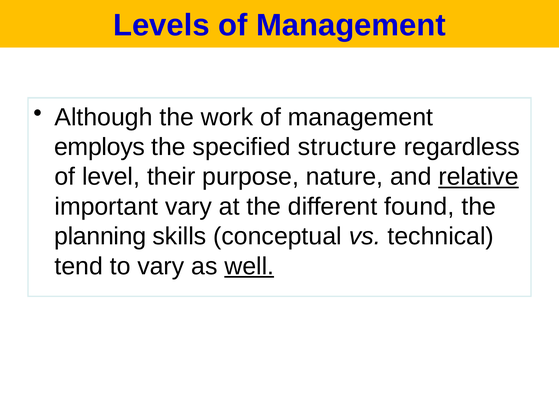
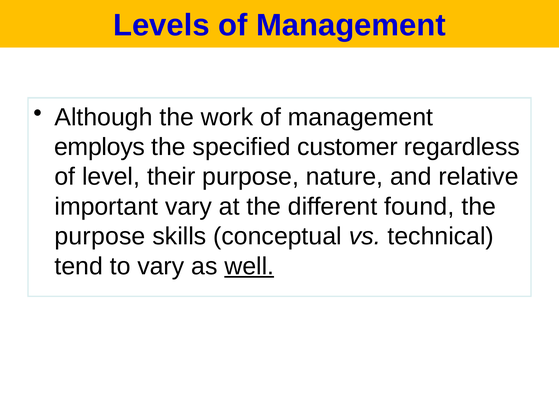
structure: structure -> customer
relative underline: present -> none
planning at (100, 237): planning -> purpose
